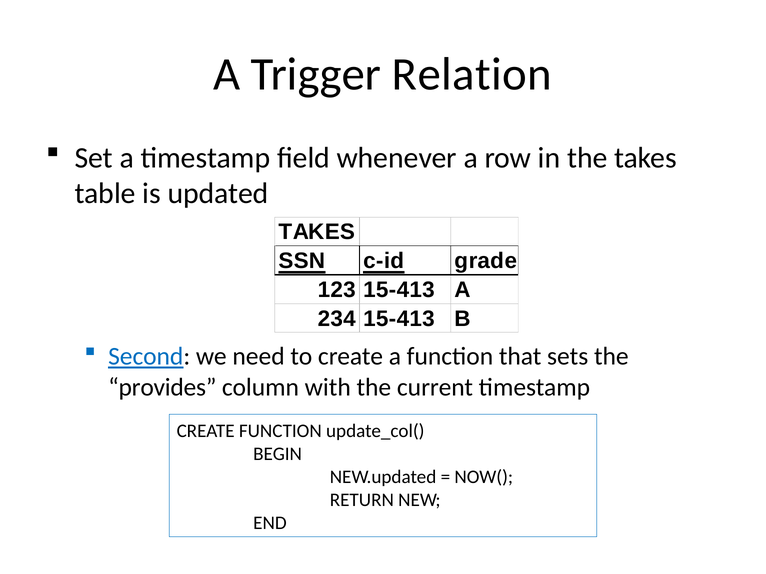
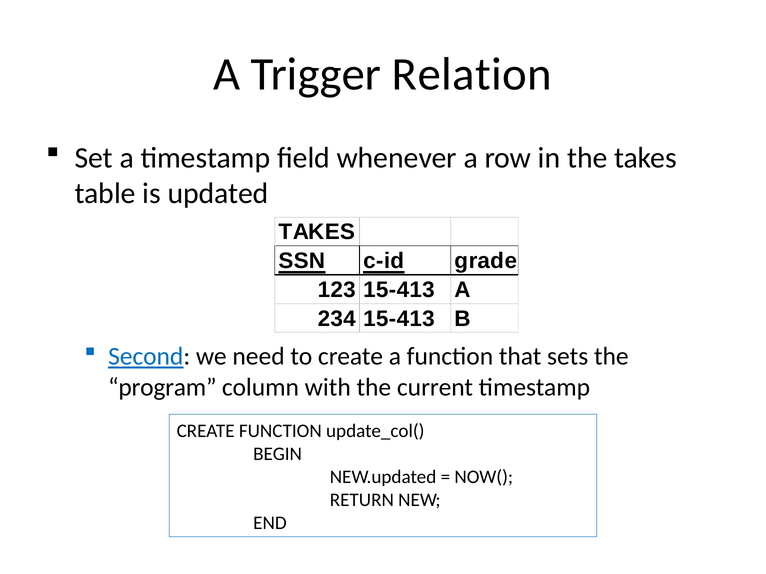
provides: provides -> program
